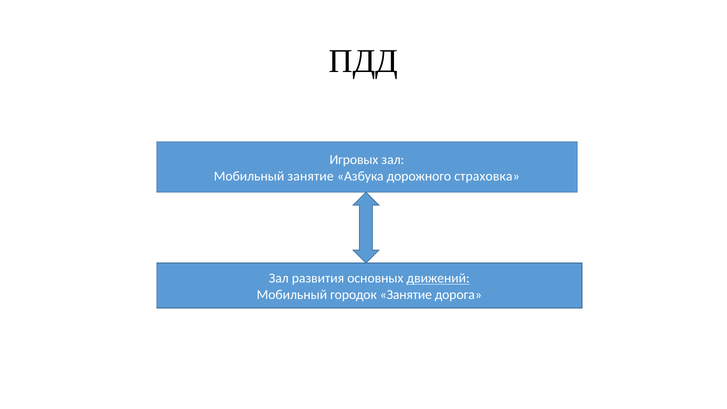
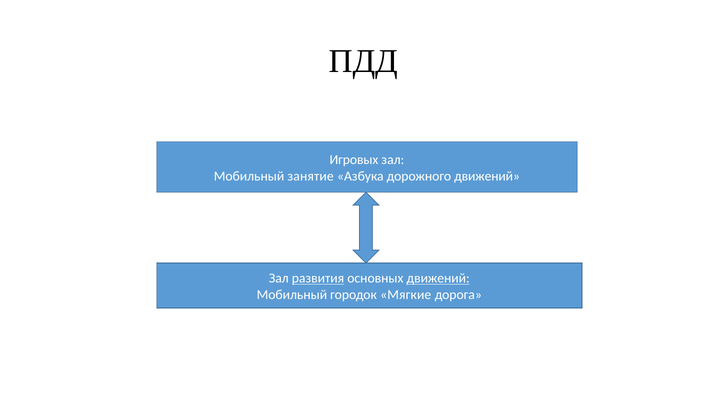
дорожного страховка: страховка -> движений
развития underline: none -> present
городок Занятие: Занятие -> Мягкие
